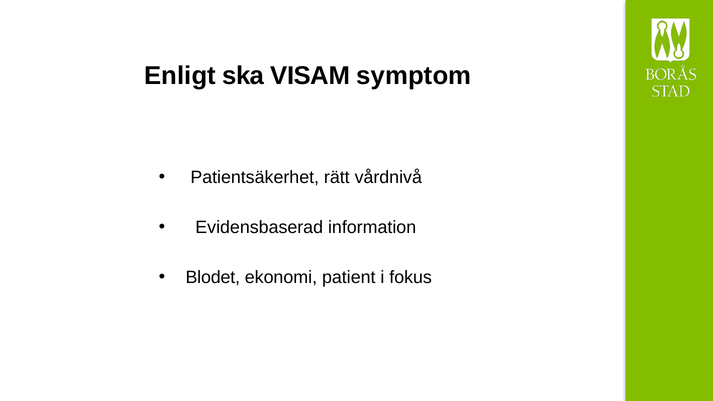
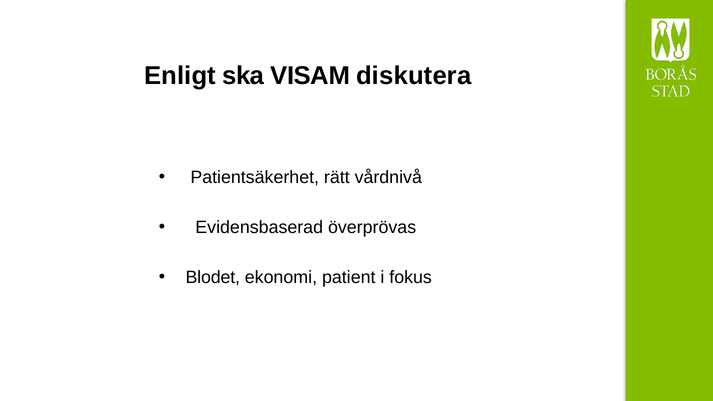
symptom: symptom -> diskutera
information: information -> överprövas
